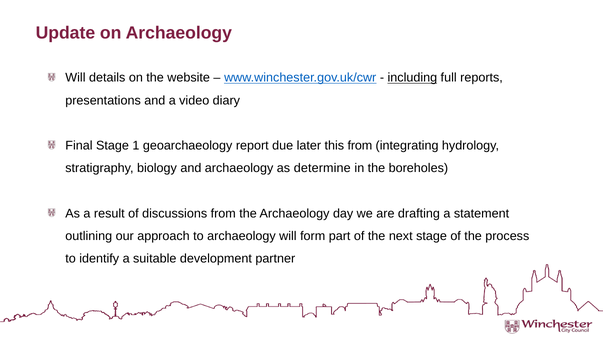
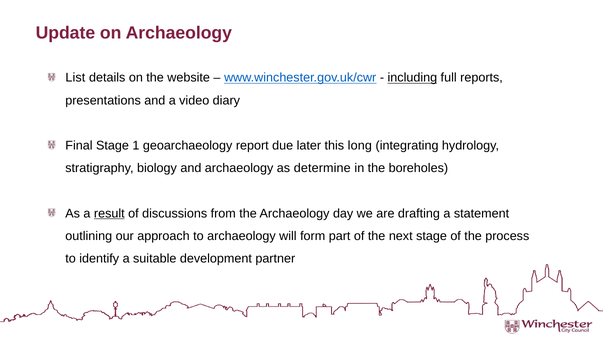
Will at (75, 78): Will -> List
this from: from -> long
result underline: none -> present
